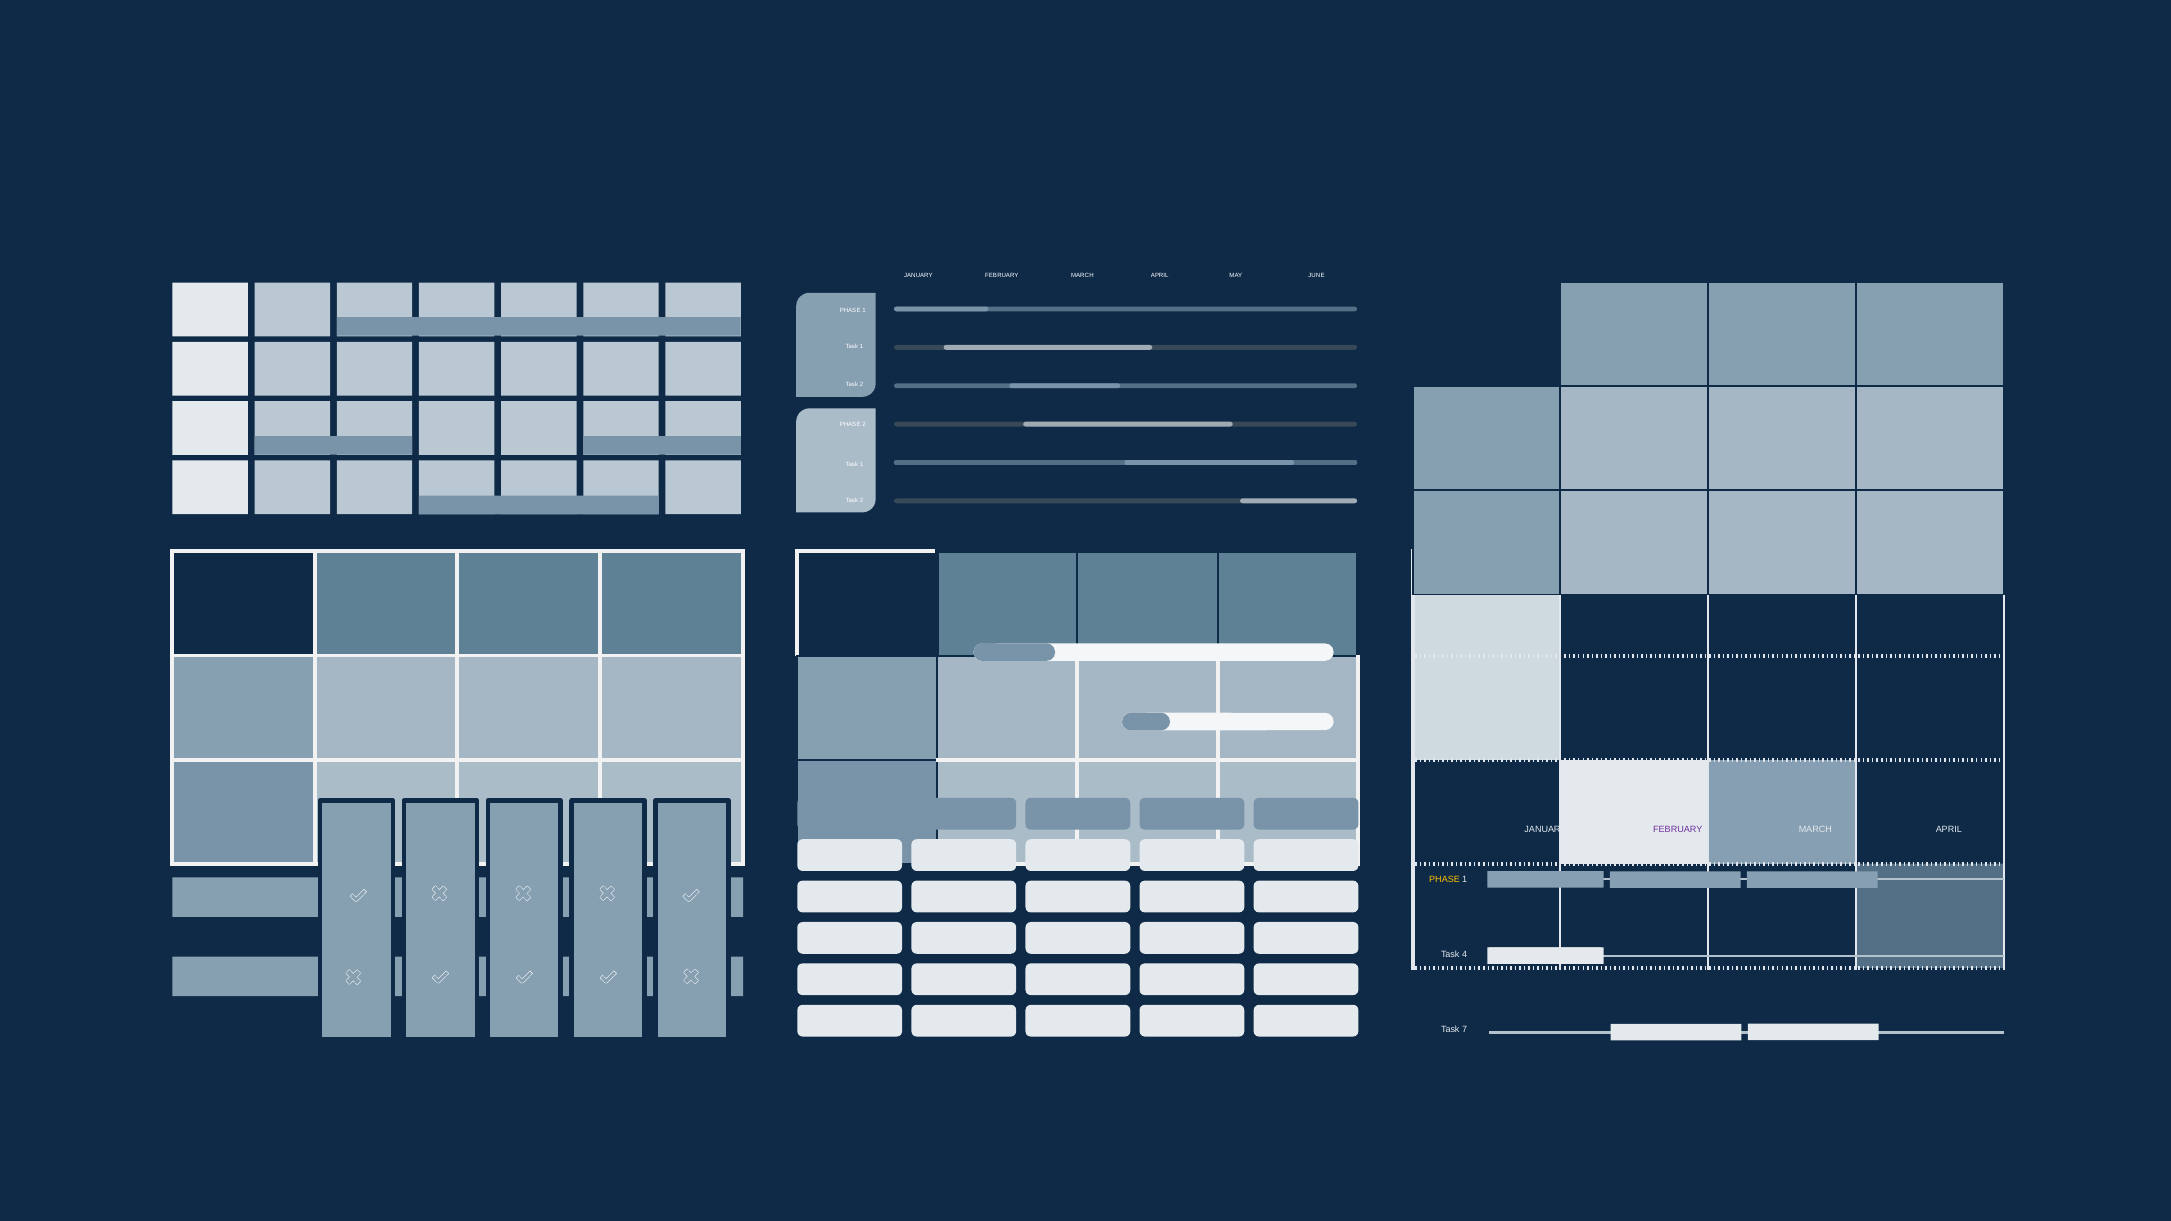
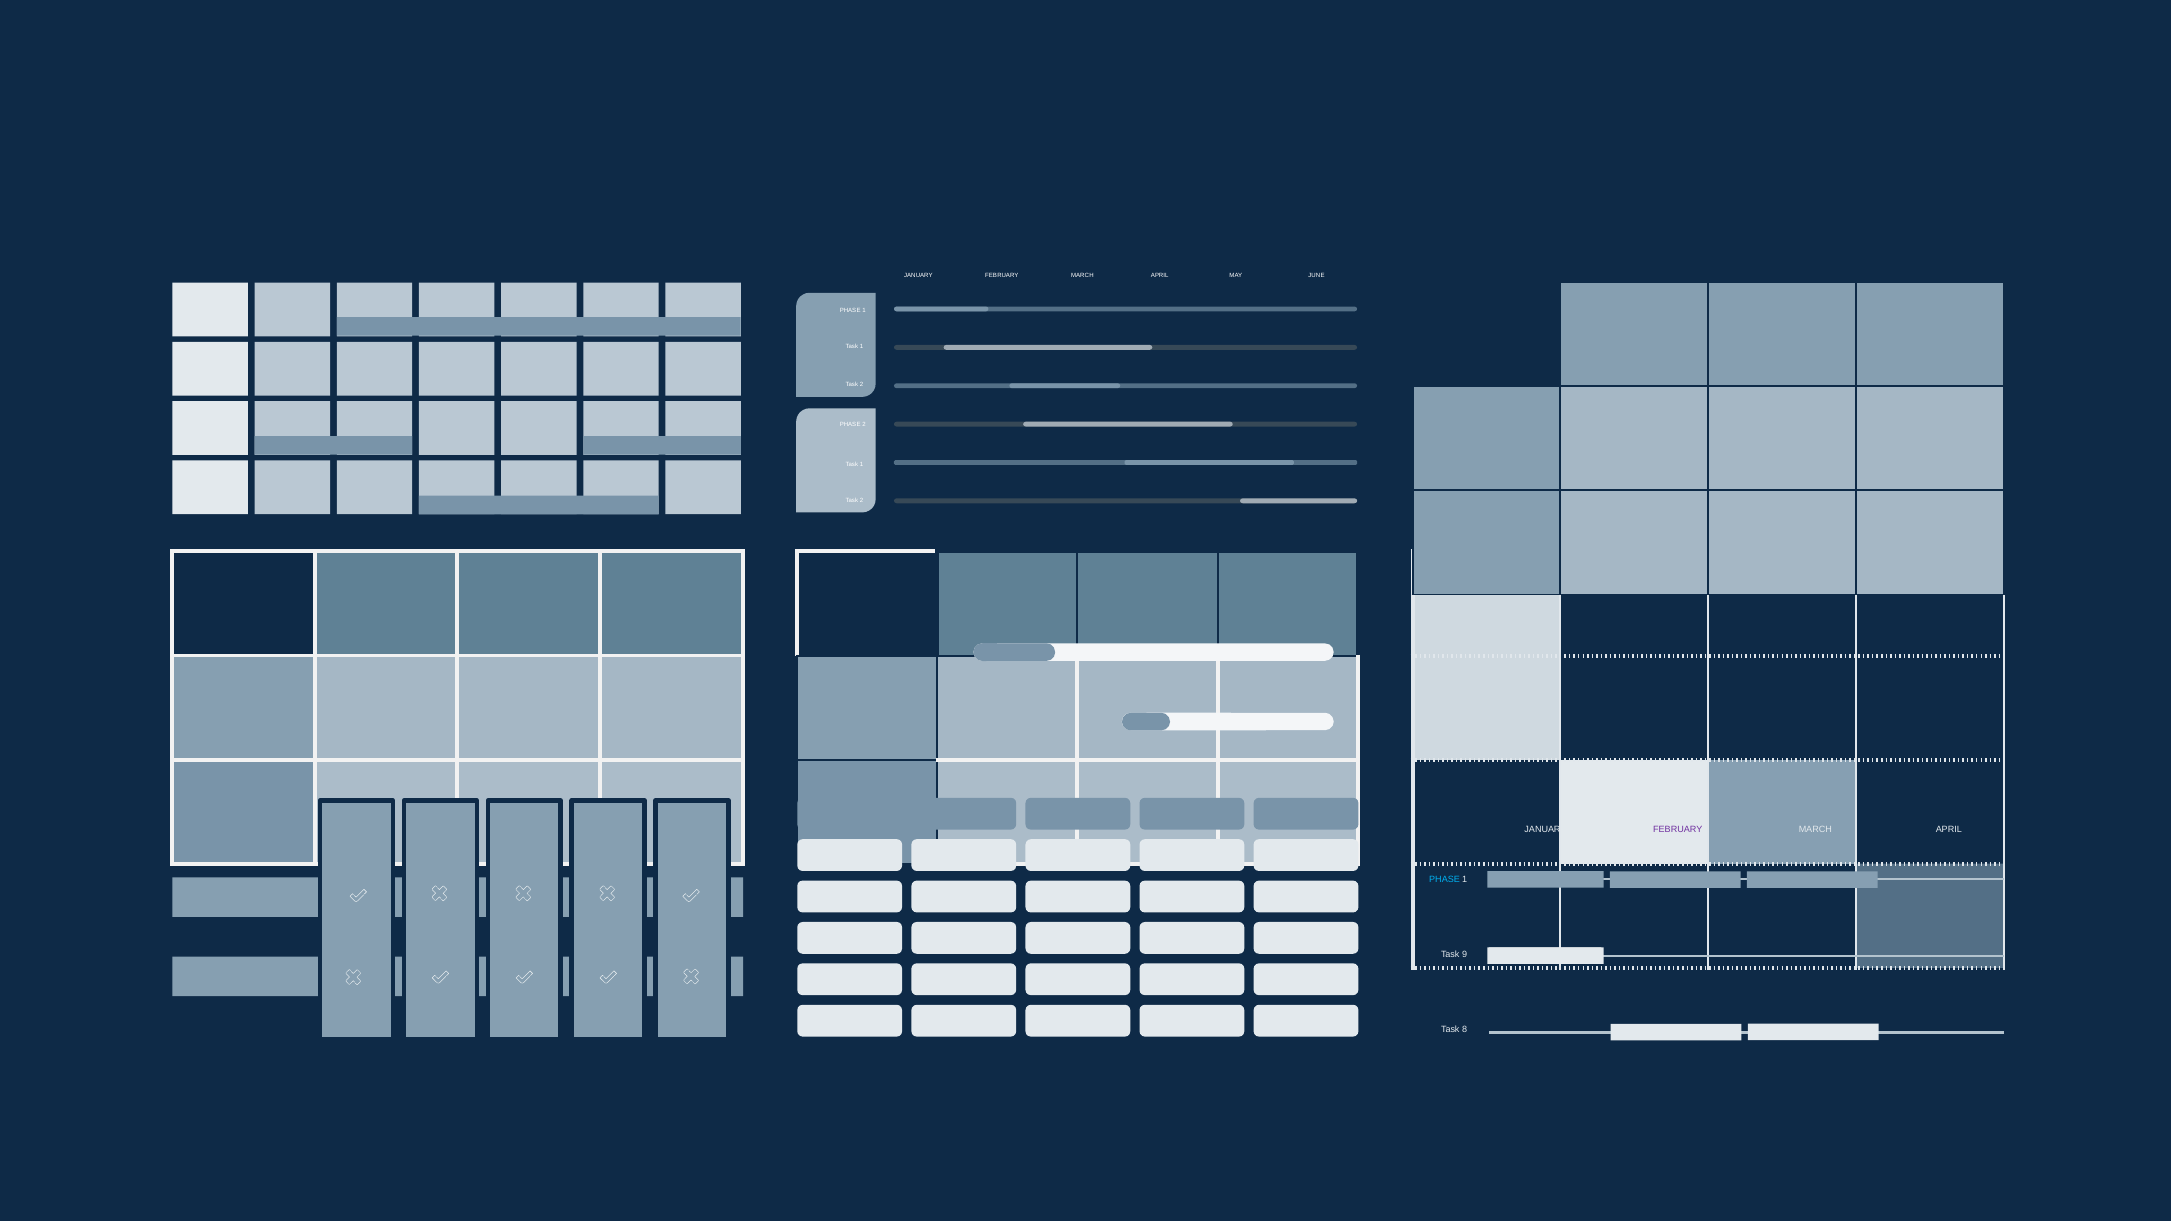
PHASE at (1445, 880) colour: yellow -> light blue
4: 4 -> 9
7: 7 -> 8
